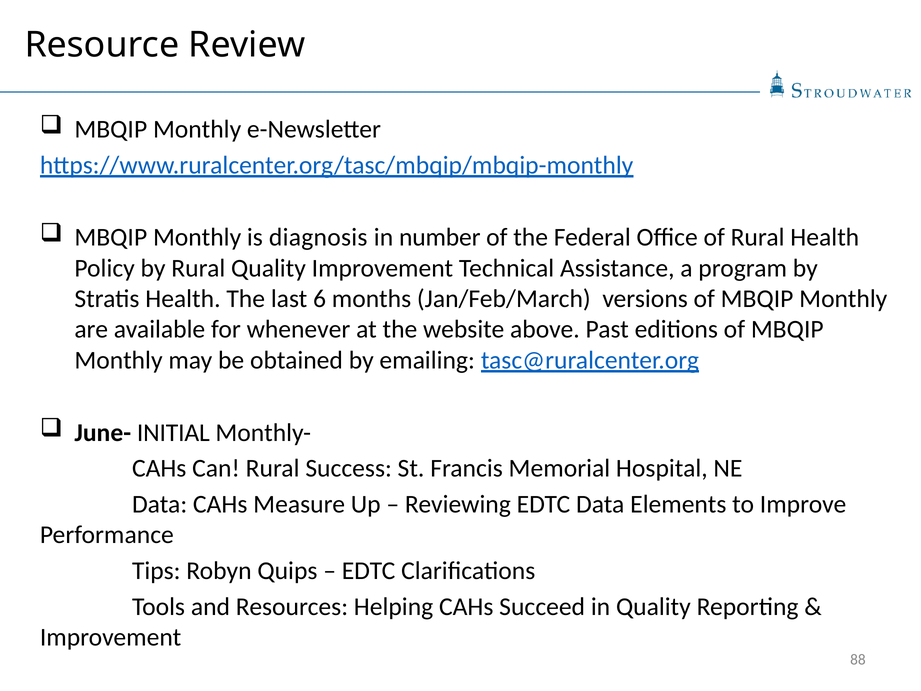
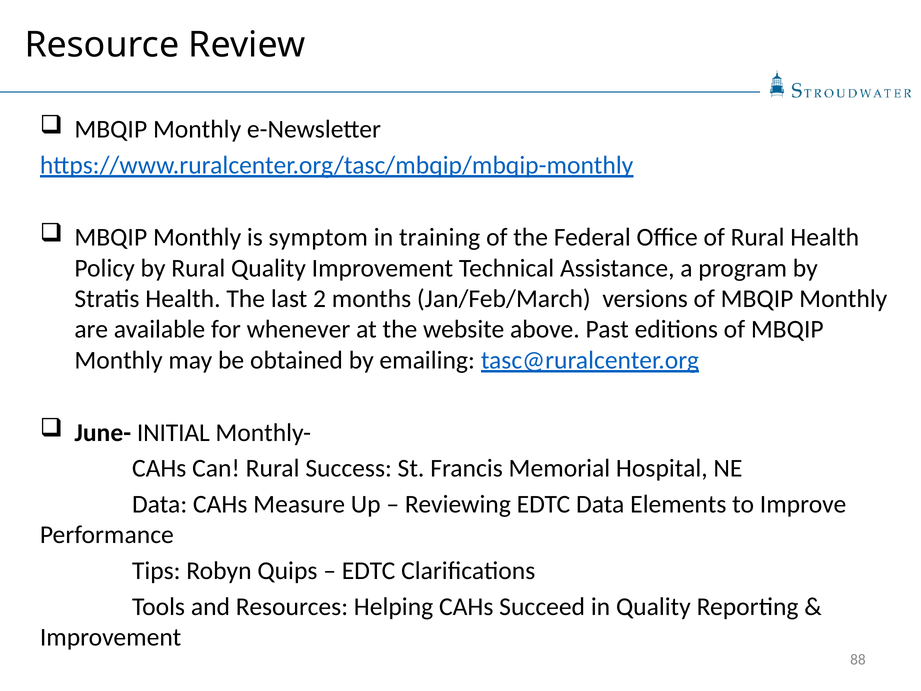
diagnosis: diagnosis -> symptom
number: number -> training
6: 6 -> 2
